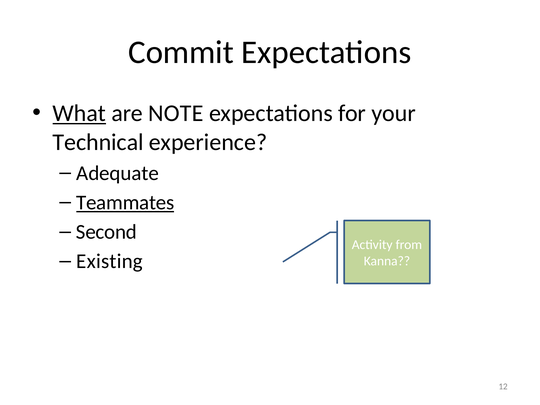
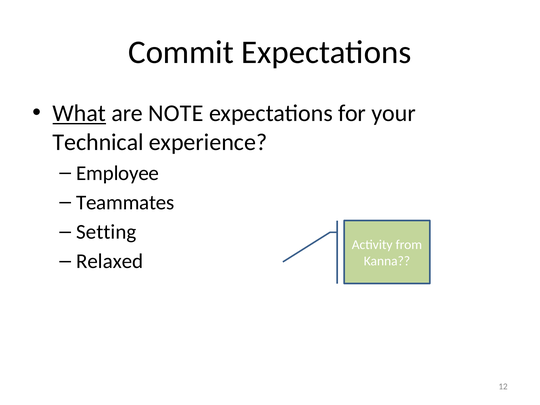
Adequate: Adequate -> Employee
Teammates underline: present -> none
Second: Second -> Setting
Existing: Existing -> Relaxed
